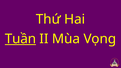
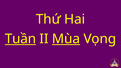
Mùa underline: none -> present
